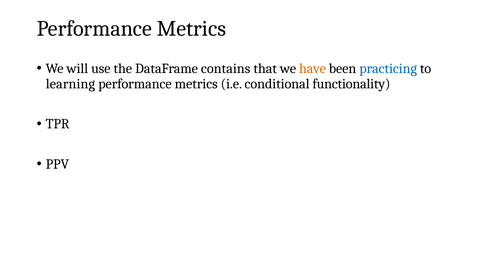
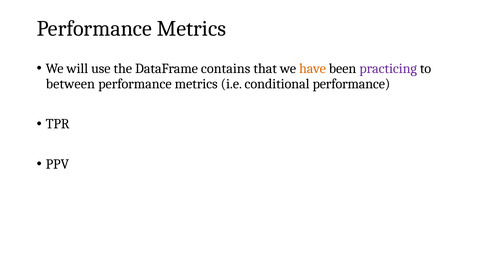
practicing colour: blue -> purple
learning: learning -> between
conditional functionality: functionality -> performance
